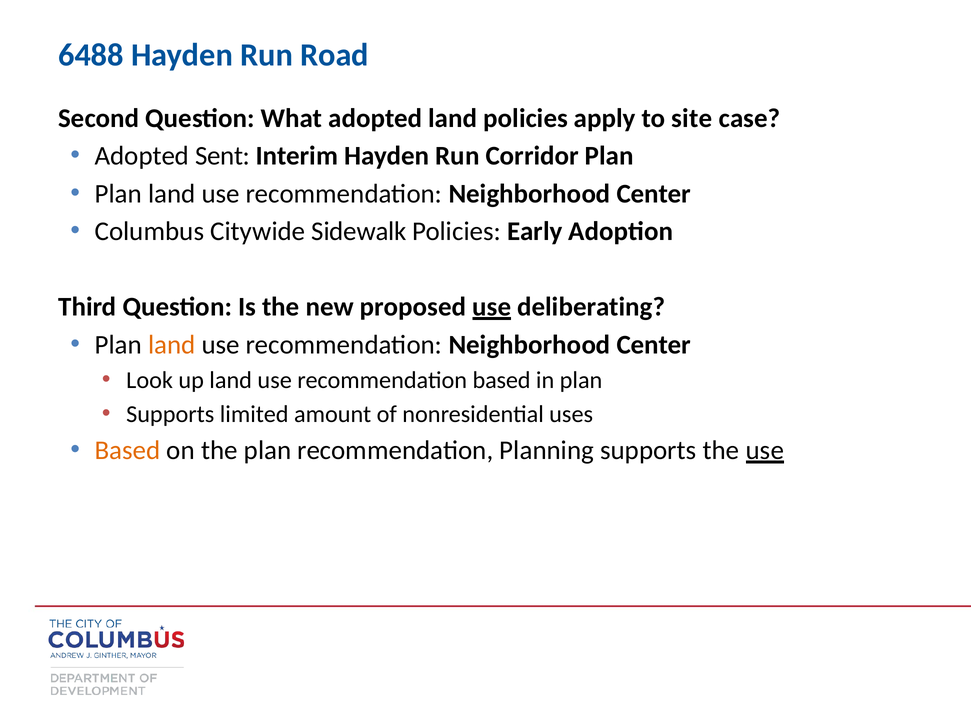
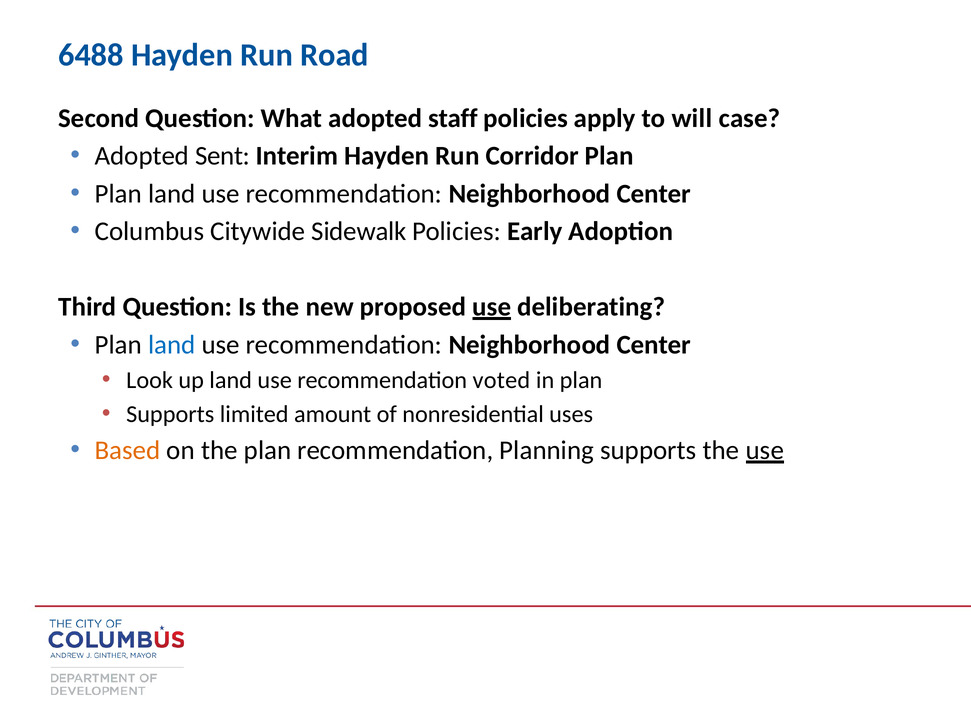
adopted land: land -> staff
site: site -> will
land at (172, 345) colour: orange -> blue
recommendation based: based -> voted
